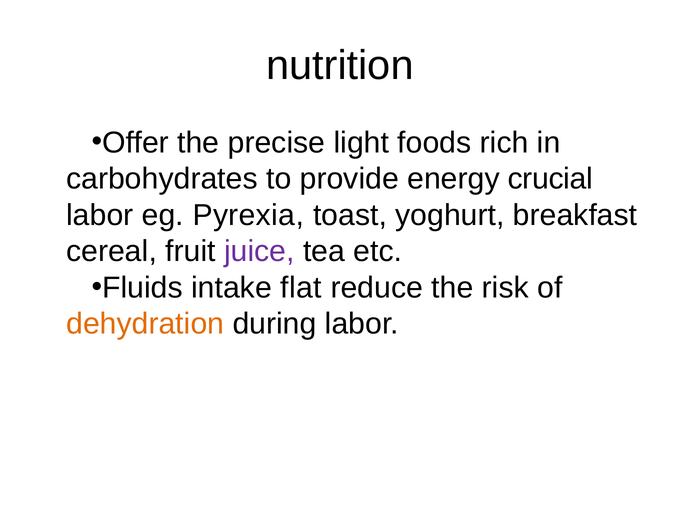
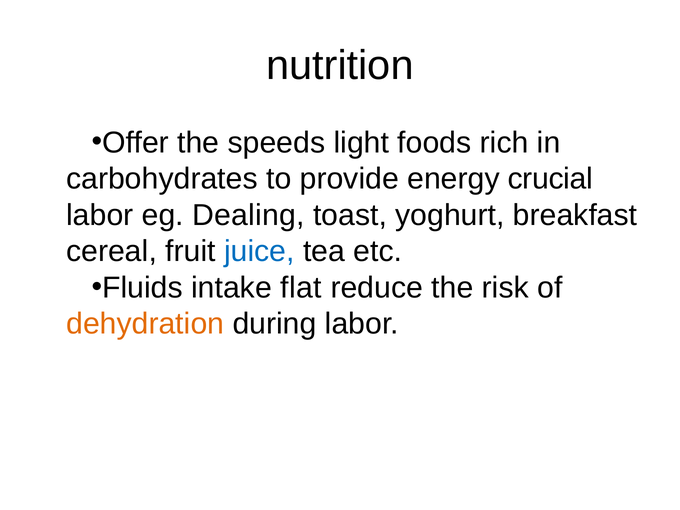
precise: precise -> speeds
Pyrexia: Pyrexia -> Dealing
juice colour: purple -> blue
